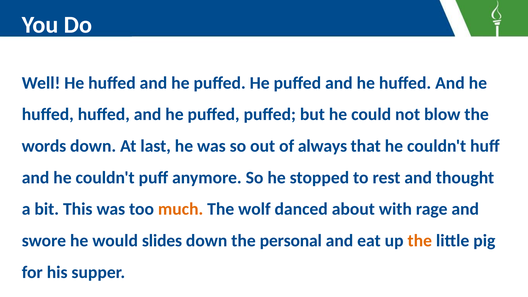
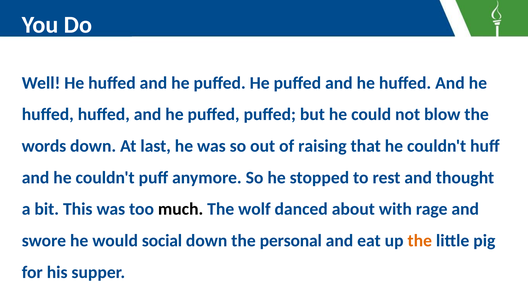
always: always -> raising
much colour: orange -> black
slides: slides -> social
